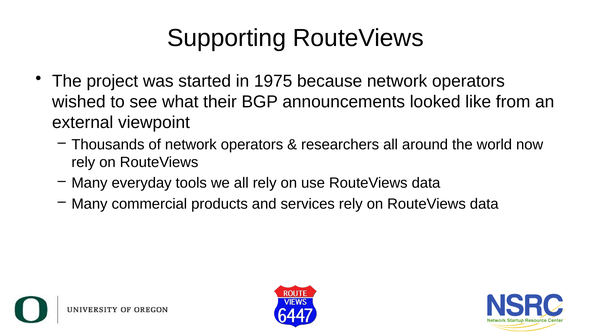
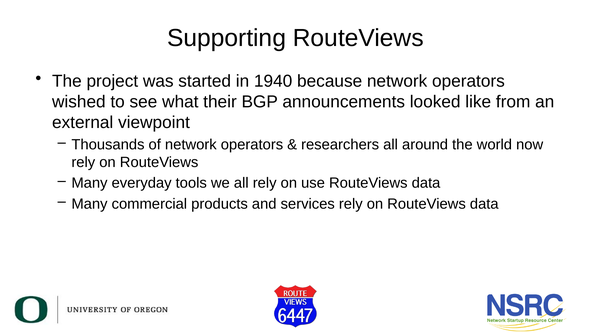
1975: 1975 -> 1940
